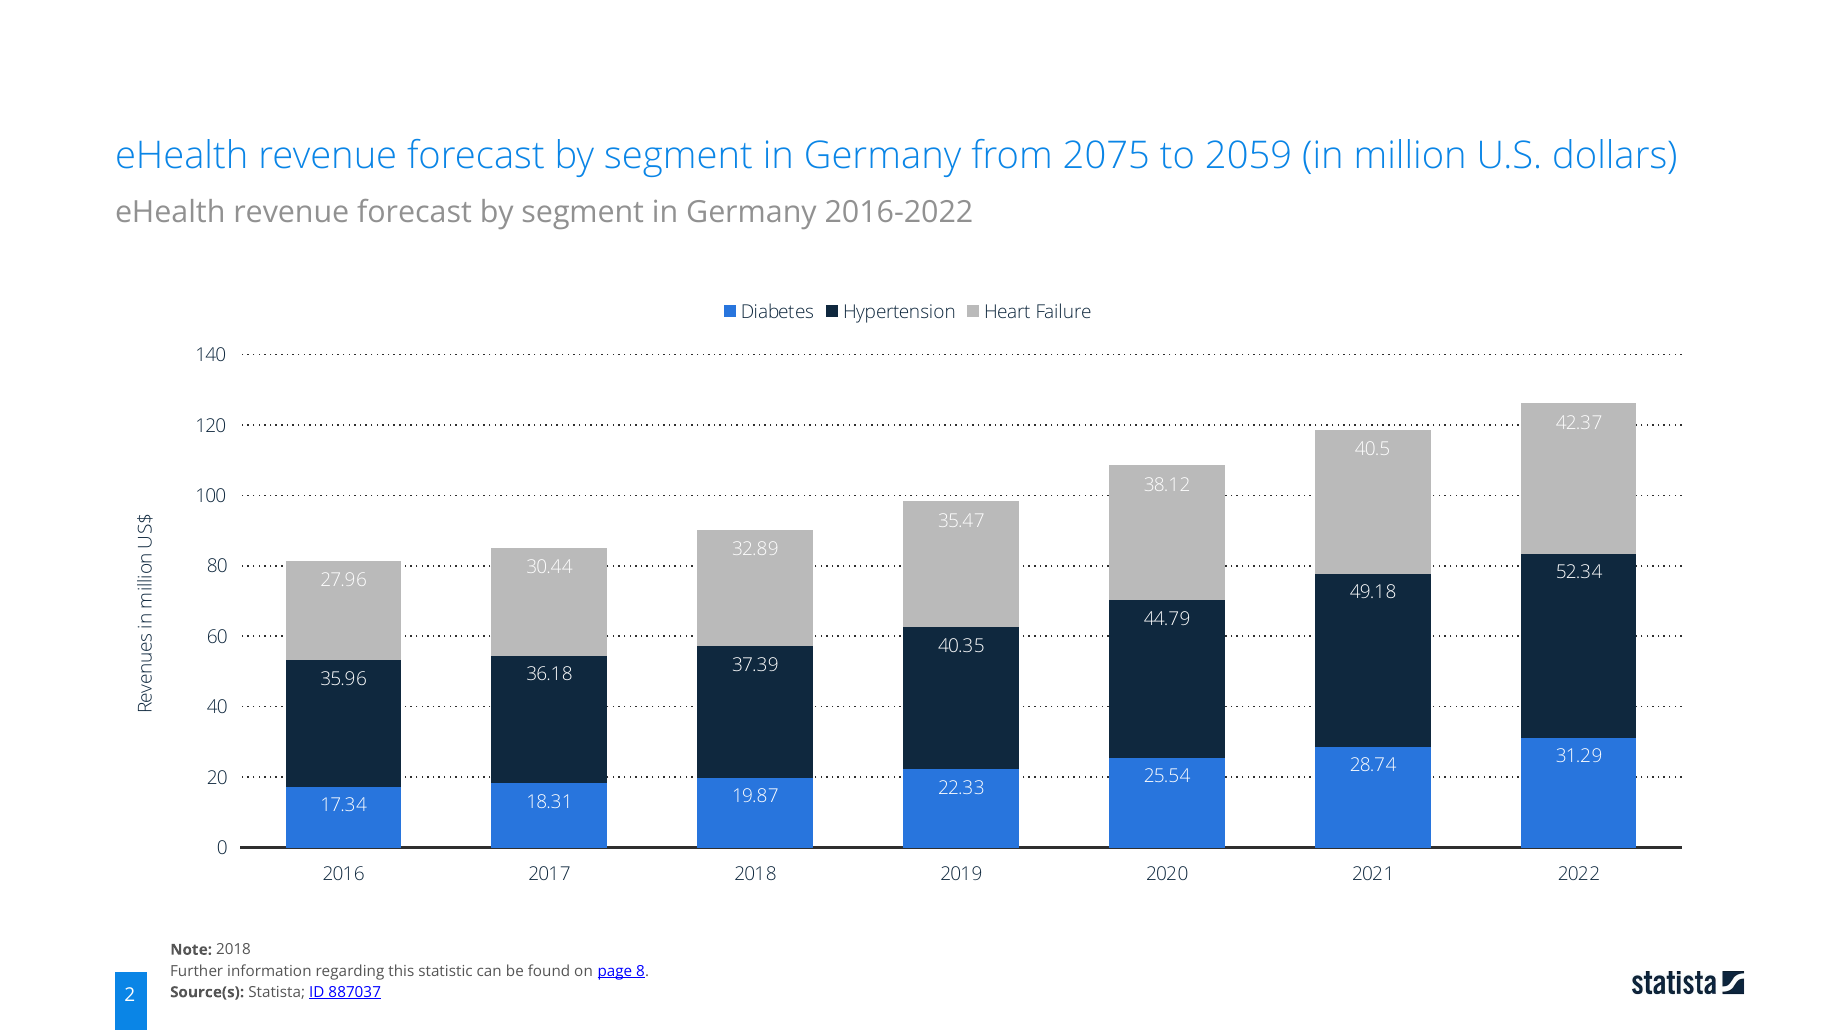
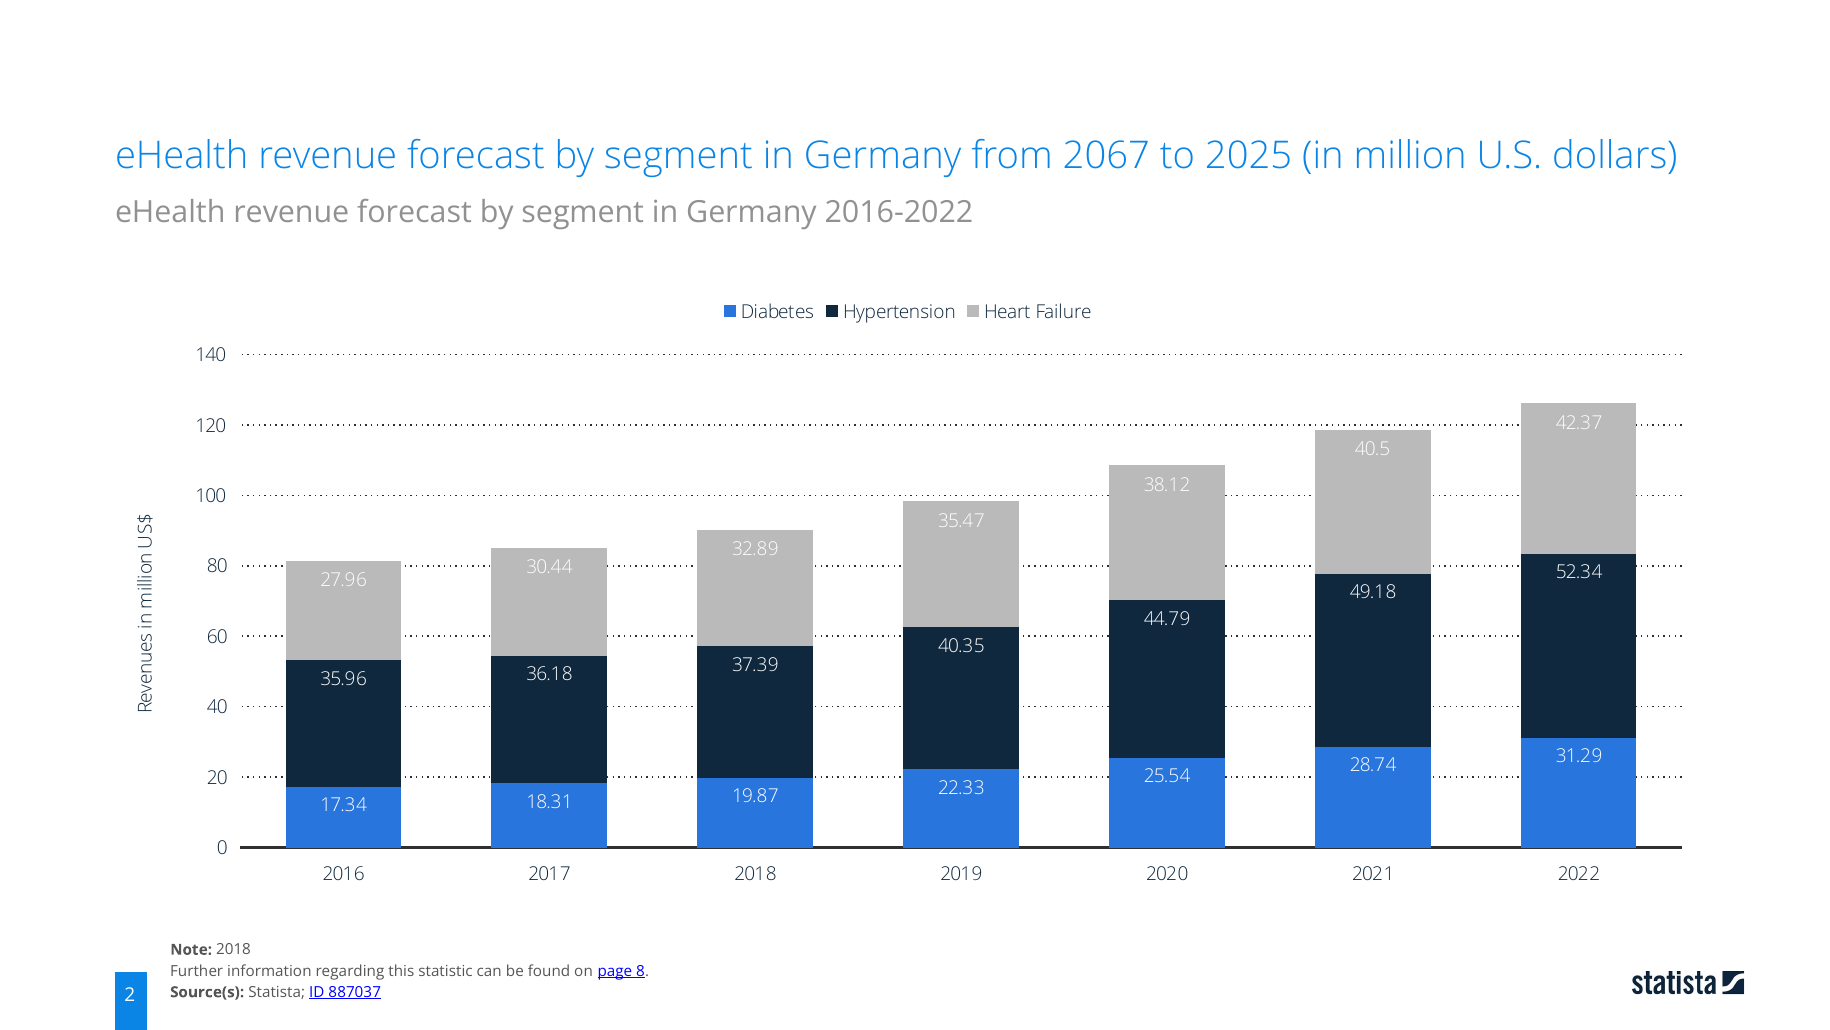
2075: 2075 -> 2067
2059: 2059 -> 2025
